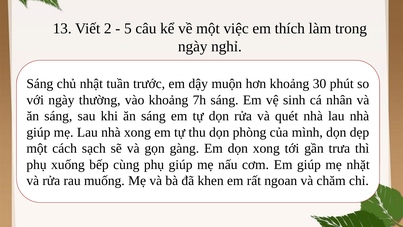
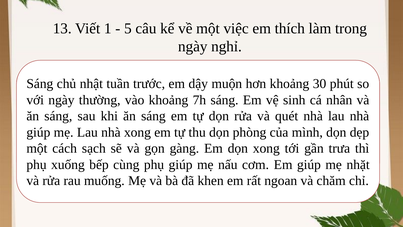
2: 2 -> 1
